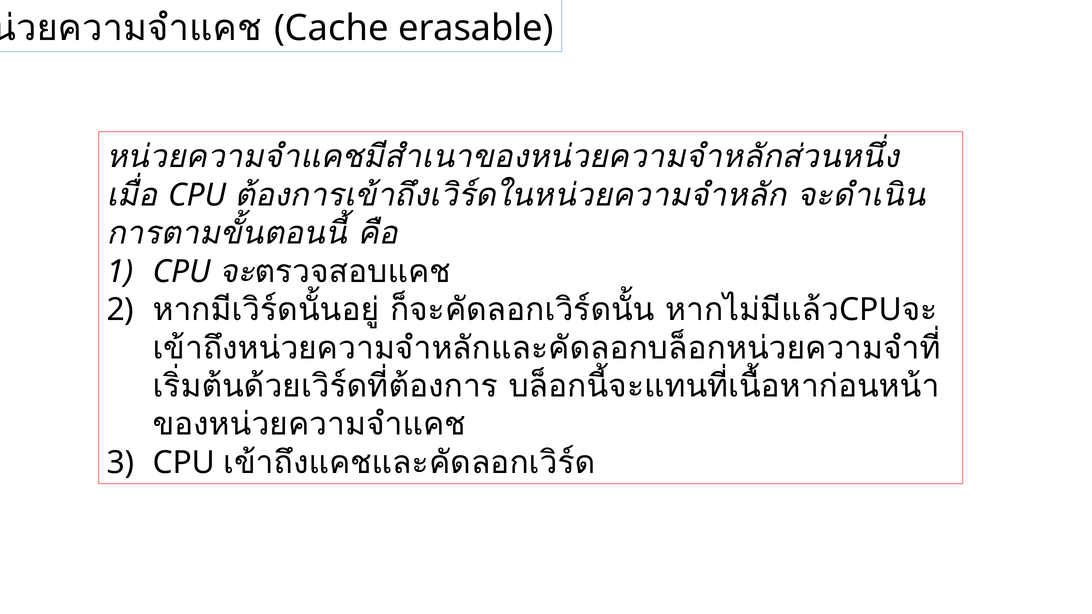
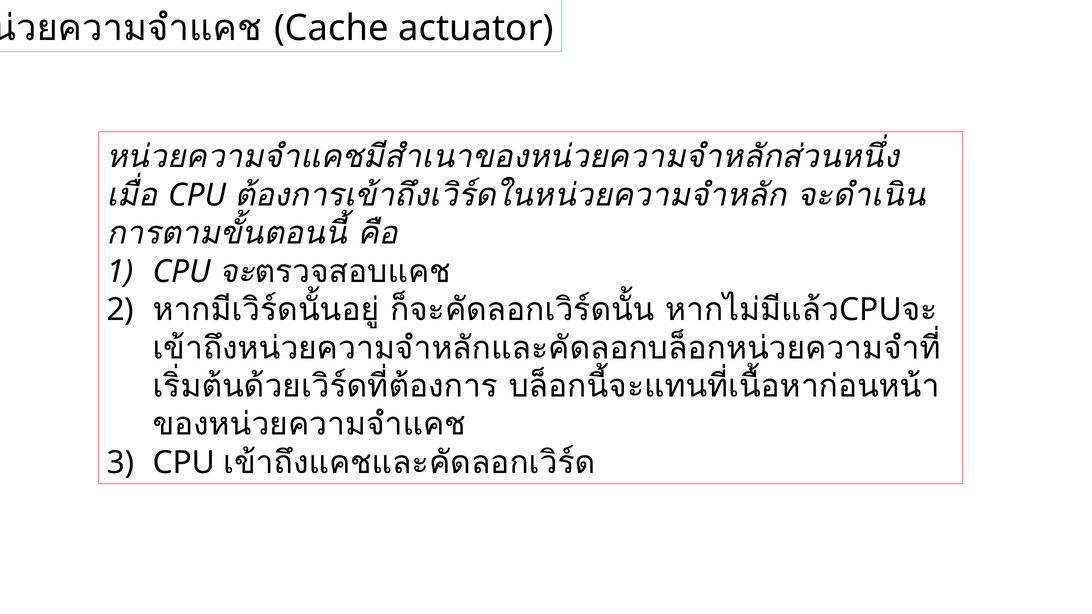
erasable: erasable -> actuator
